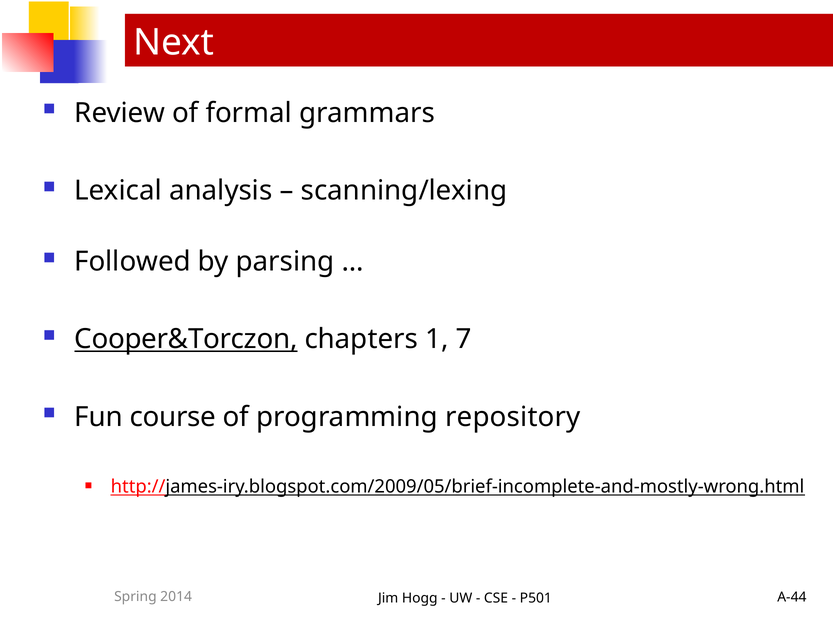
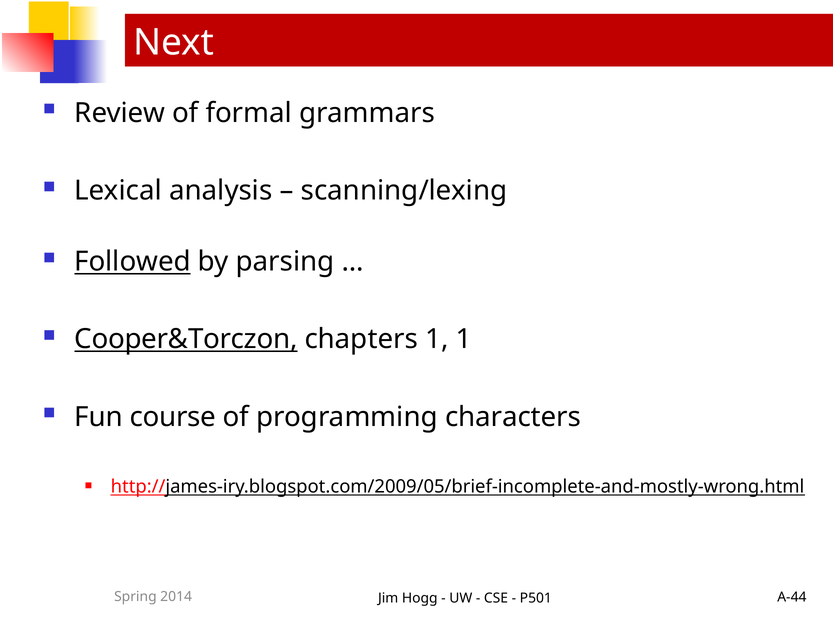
Followed underline: none -> present
1 7: 7 -> 1
repository: repository -> characters
